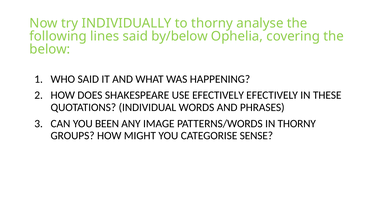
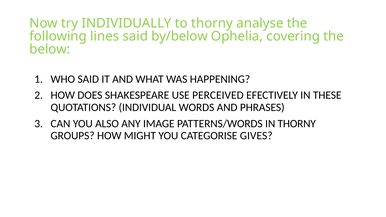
USE EFECTIVELY: EFECTIVELY -> PERCEIVED
BEEN: BEEN -> ALSO
SENSE: SENSE -> GIVES
